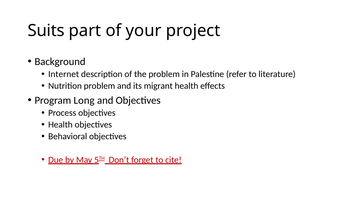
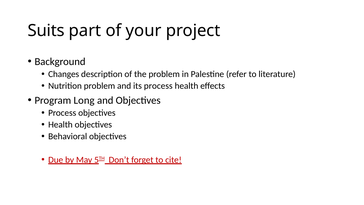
Internet: Internet -> Changes
its migrant: migrant -> process
